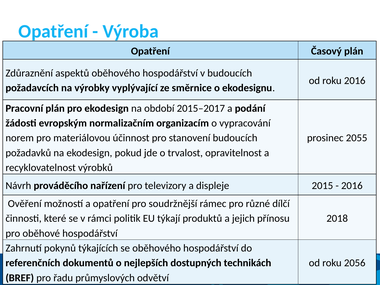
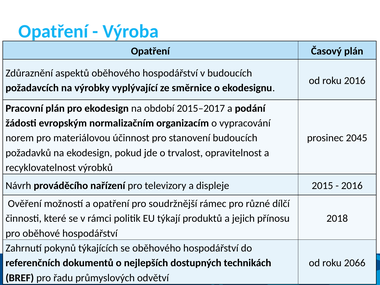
2055: 2055 -> 2045
2056: 2056 -> 2066
